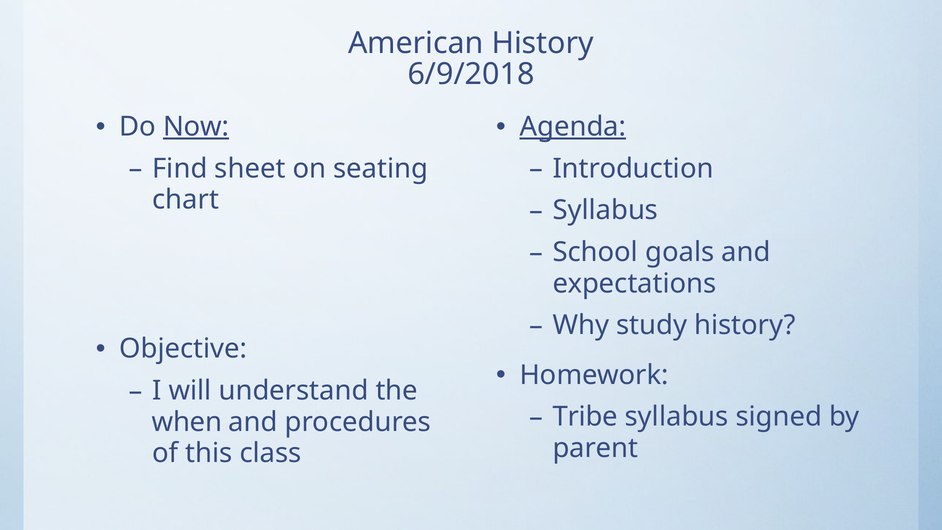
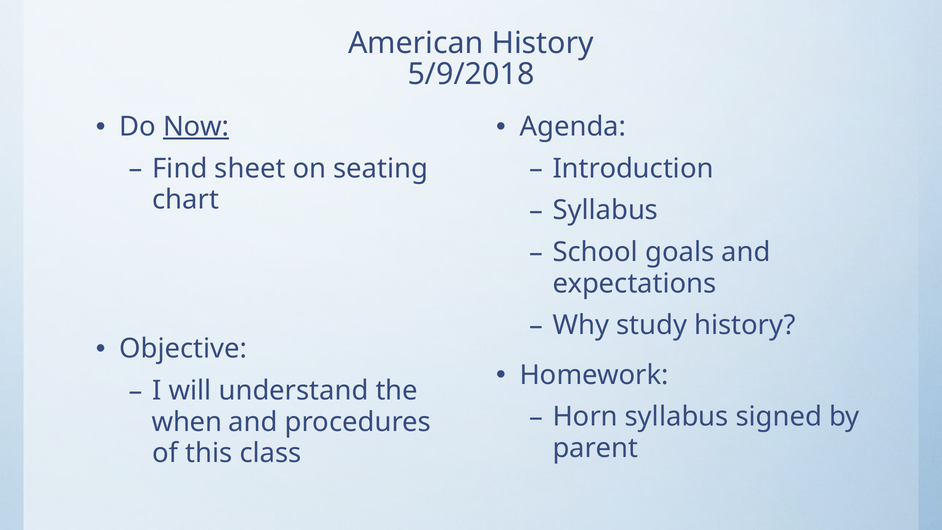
6/9/2018: 6/9/2018 -> 5/9/2018
Agenda underline: present -> none
Tribe: Tribe -> Horn
